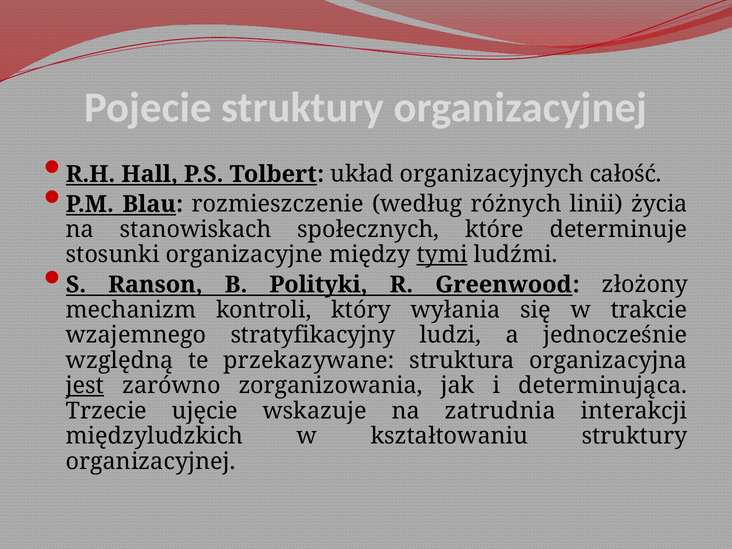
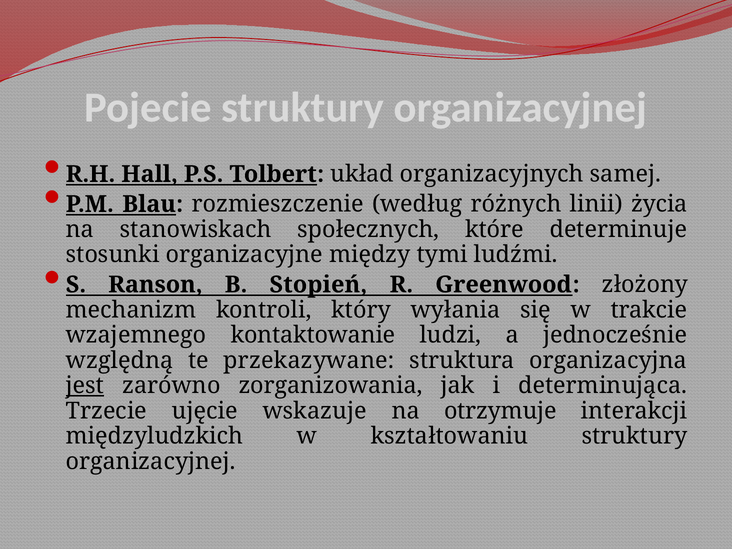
całość: całość -> samej
tymi underline: present -> none
Polityki: Polityki -> Stopień
stratyfikacyjny: stratyfikacyjny -> kontaktowanie
zatrudnia: zatrudnia -> otrzymuje
